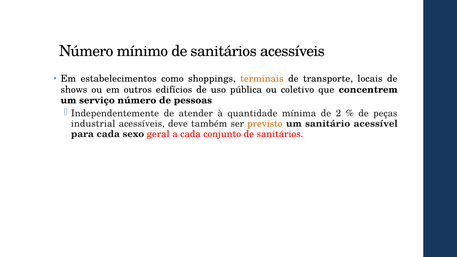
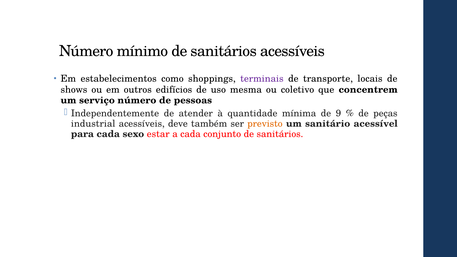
terminais colour: orange -> purple
pública: pública -> mesma
2: 2 -> 9
geral: geral -> estar
